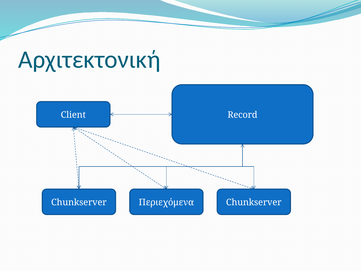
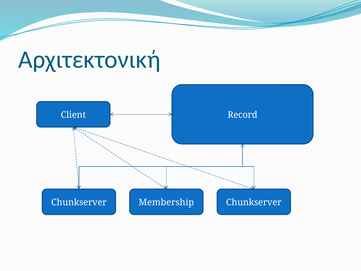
Περιεχόμενα: Περιεχόμενα -> Membership
